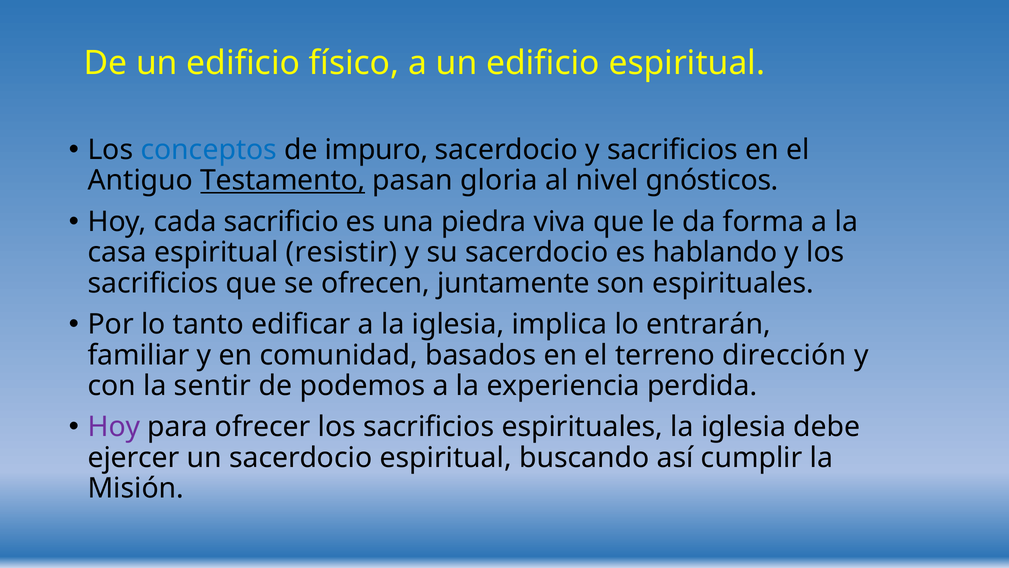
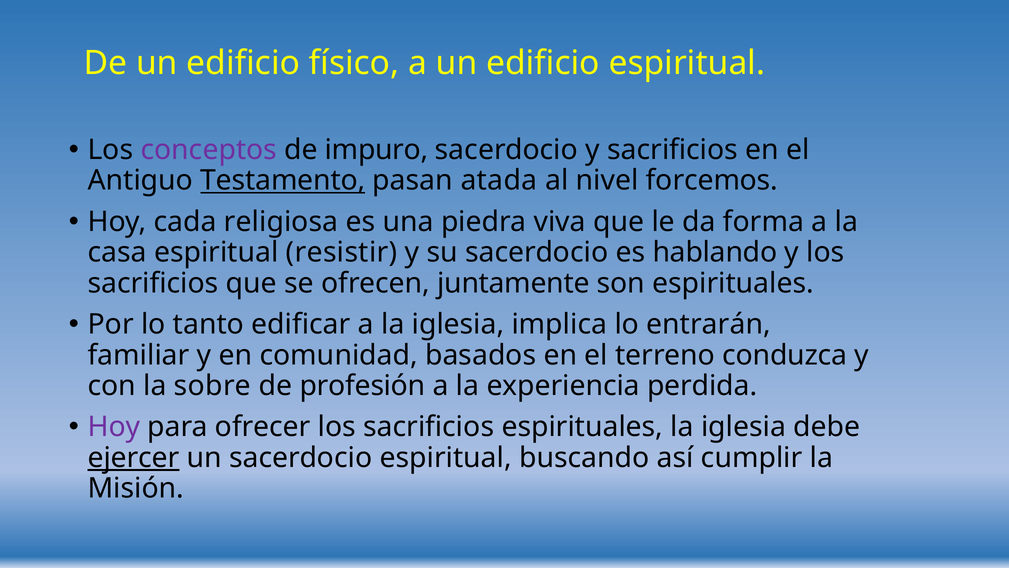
conceptos colour: blue -> purple
gloria: gloria -> atada
gnósticos: gnósticos -> forcemos
sacrificio: sacrificio -> religiosa
dirección: dirección -> conduzca
sentir: sentir -> sobre
podemos: podemos -> profesión
ejercer underline: none -> present
